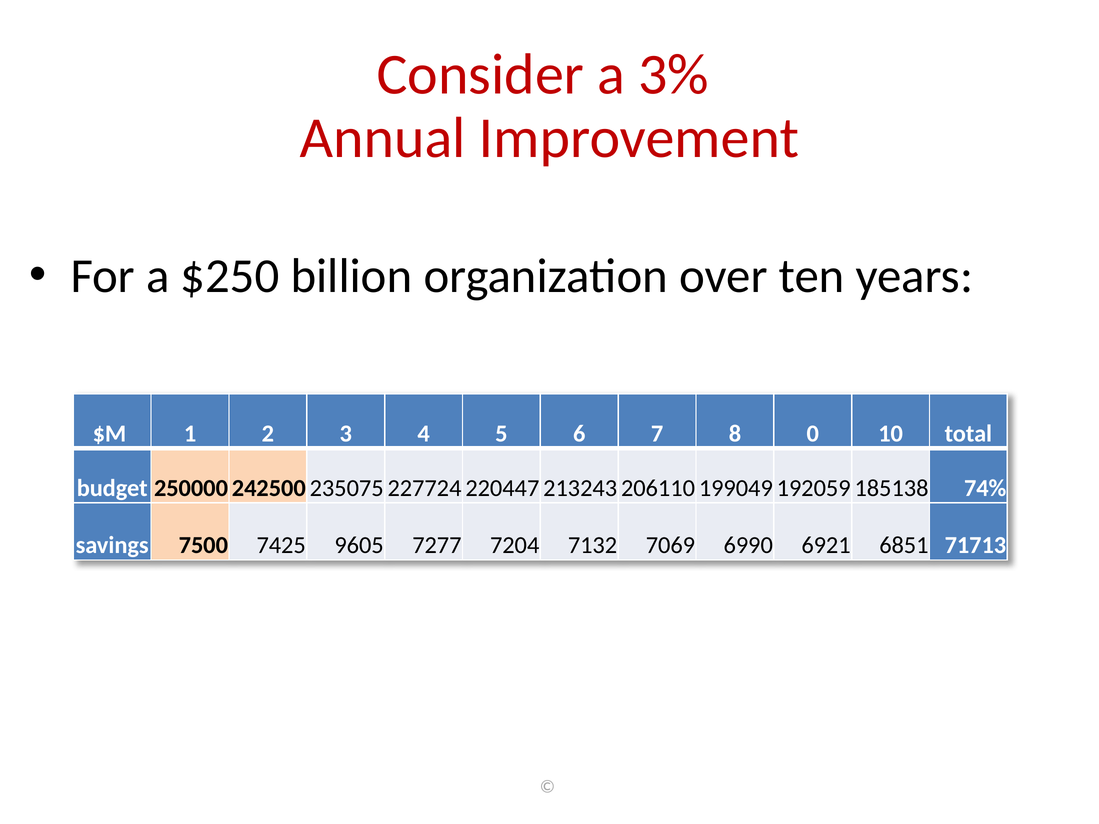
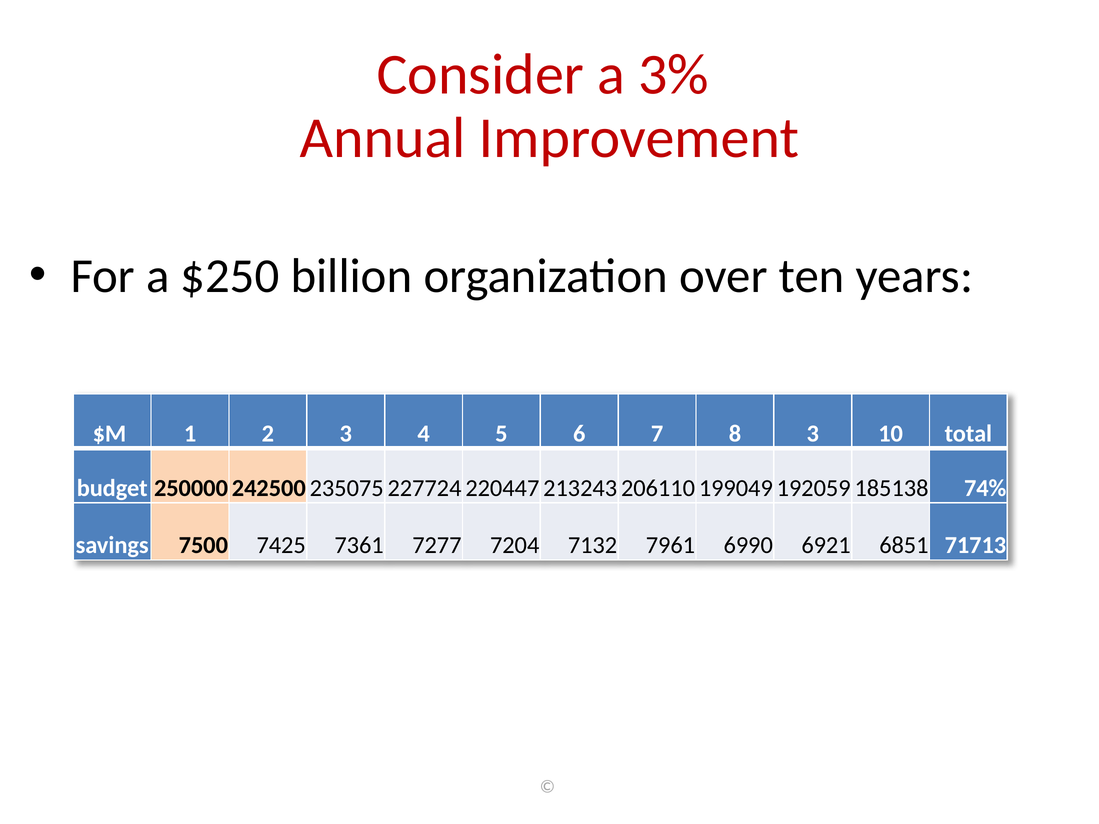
8 0: 0 -> 3
9605: 9605 -> 7361
7069: 7069 -> 7961
